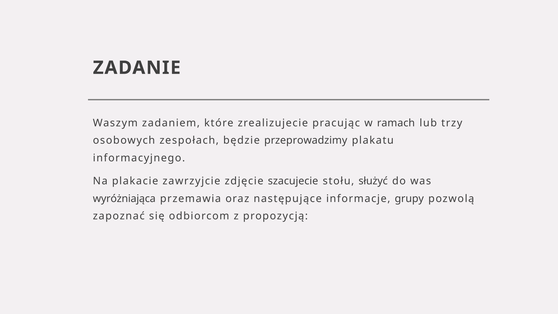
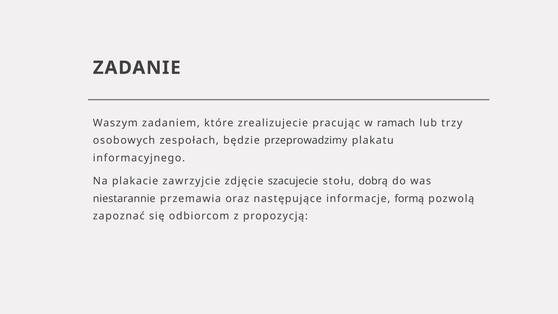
służyć: służyć -> dobrą
wyróżniająca: wyróżniająca -> niestarannie
grupy: grupy -> formą
